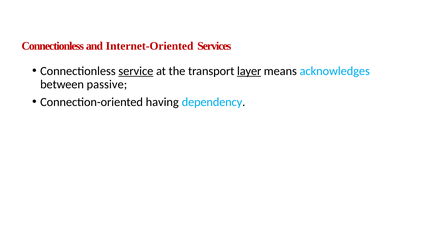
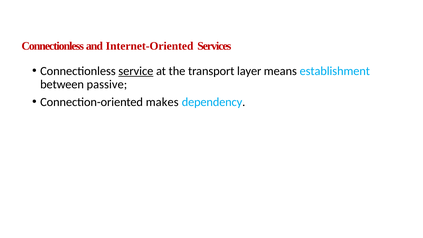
layer underline: present -> none
acknowledges: acknowledges -> establishment
having: having -> makes
